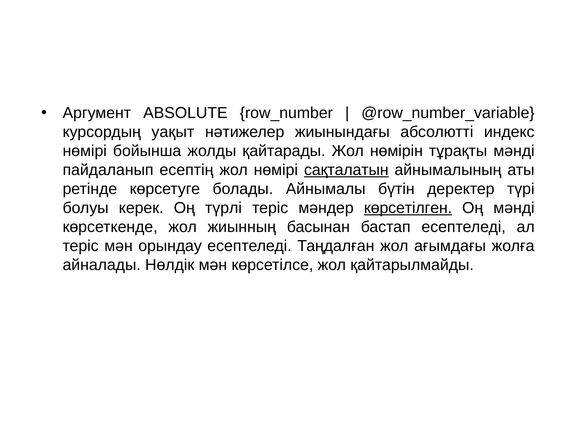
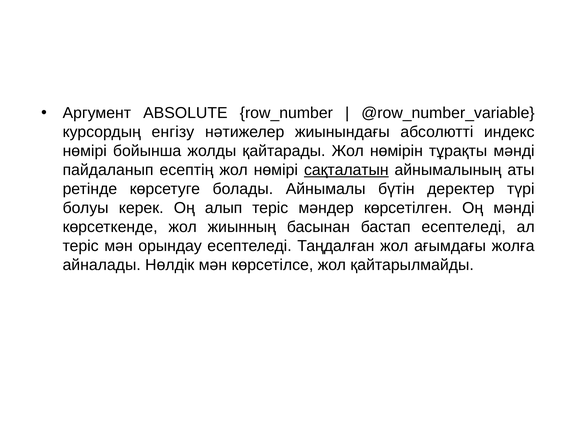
уақыт: уақыт -> енгізу
түрлі: түрлі -> алып
көрсетілген underline: present -> none
